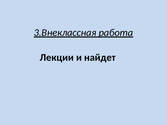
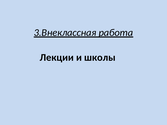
найдет: найдет -> школы
